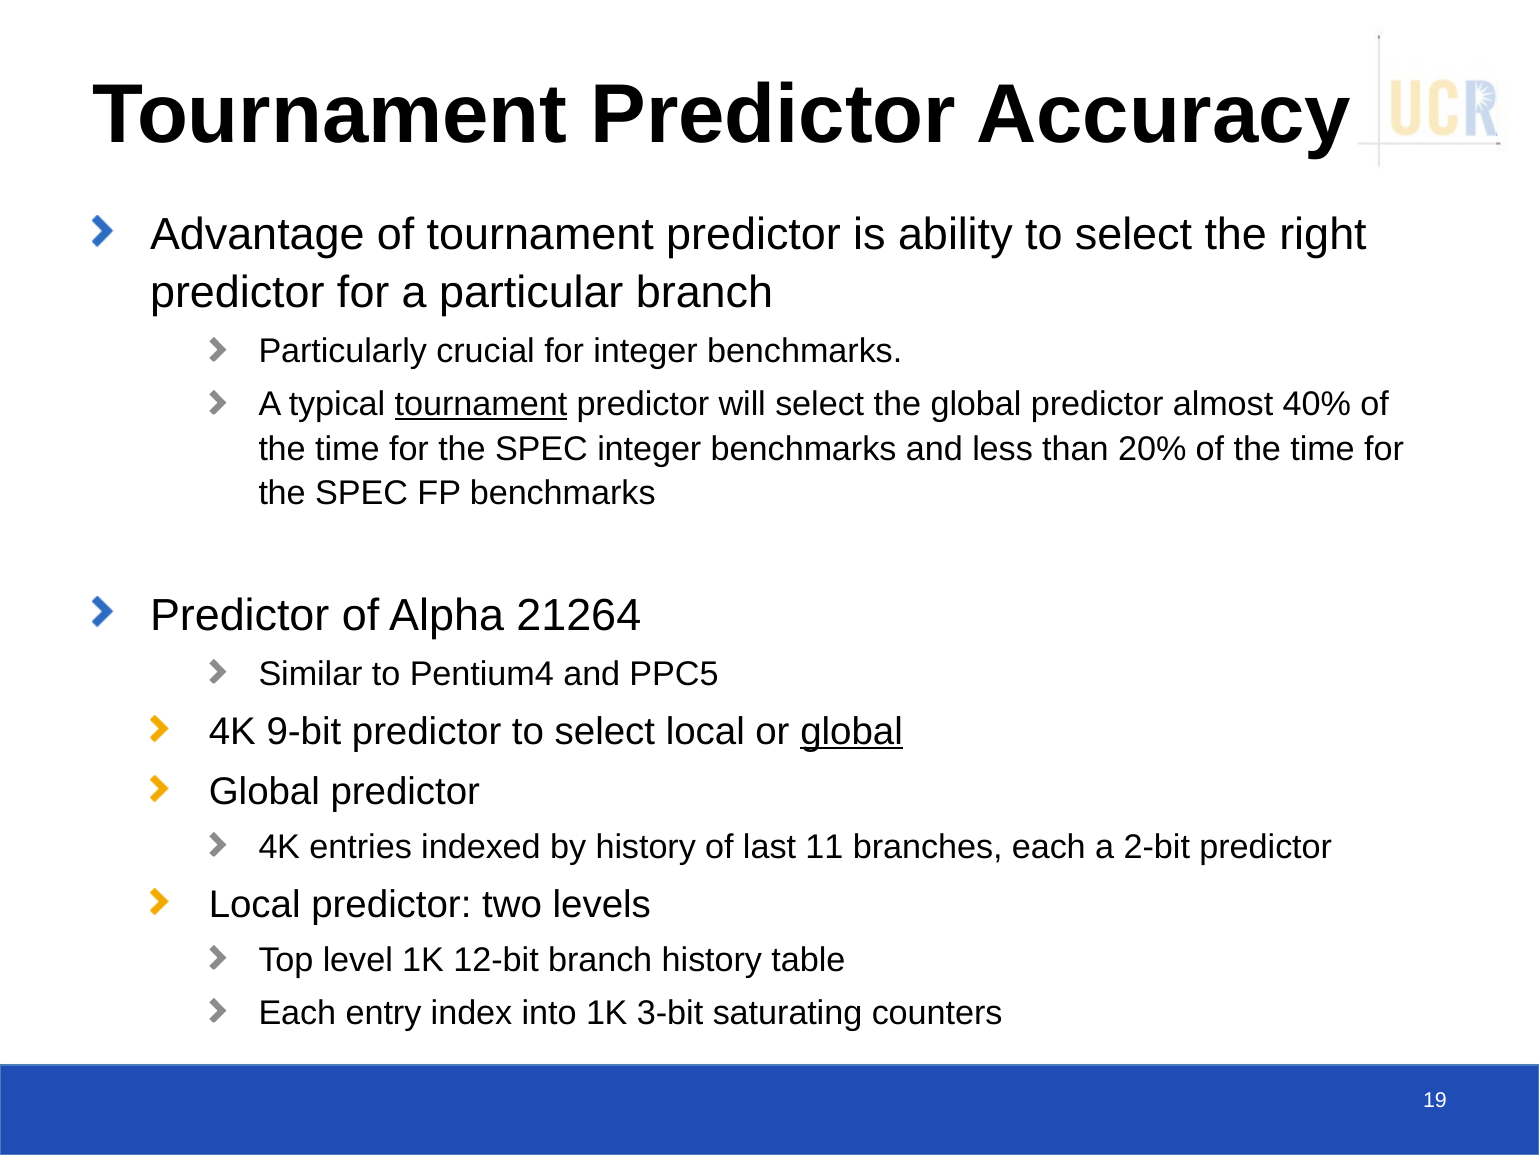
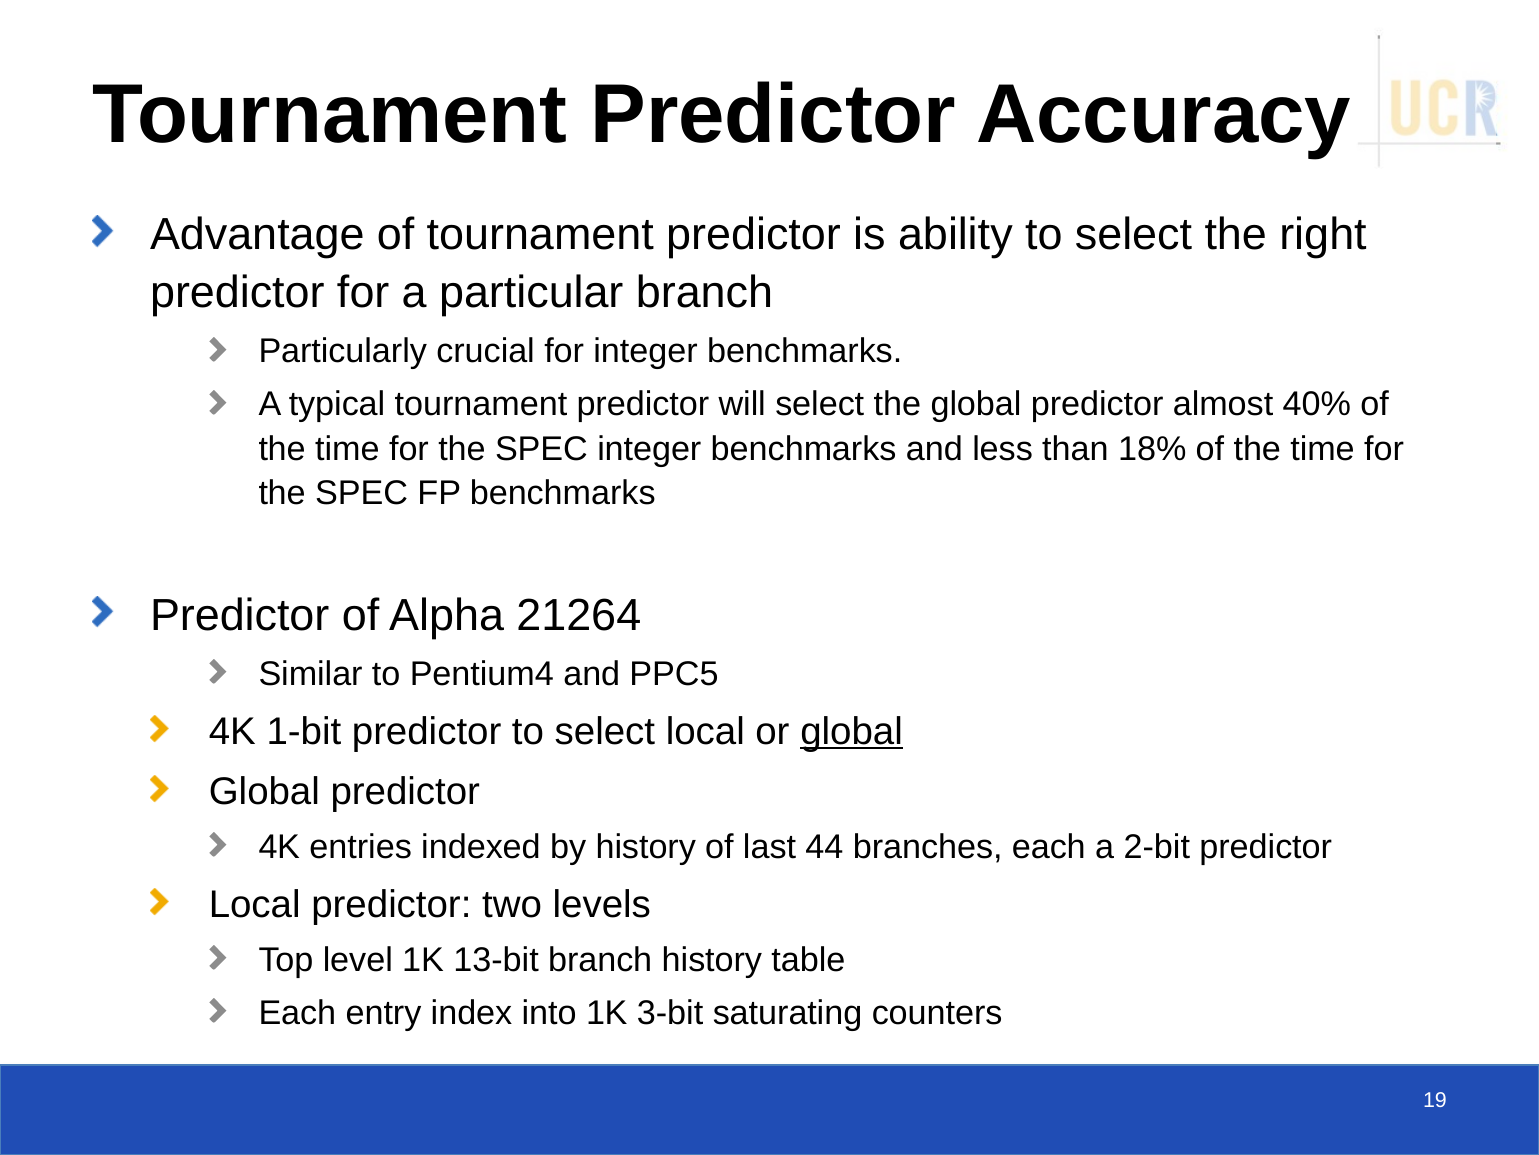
tournament at (481, 404) underline: present -> none
20%: 20% -> 18%
9-bit: 9-bit -> 1-bit
11: 11 -> 44
12-bit: 12-bit -> 13-bit
